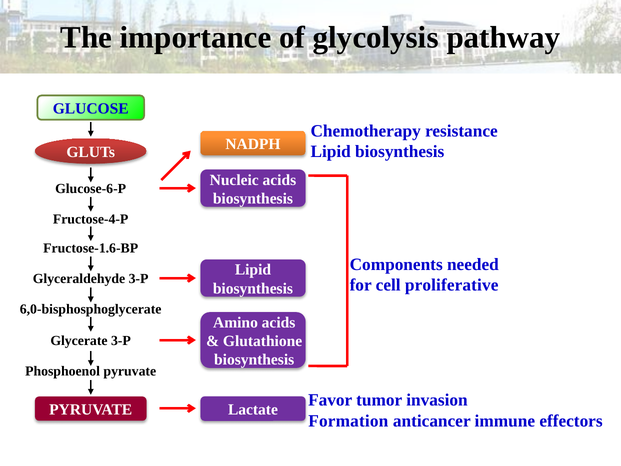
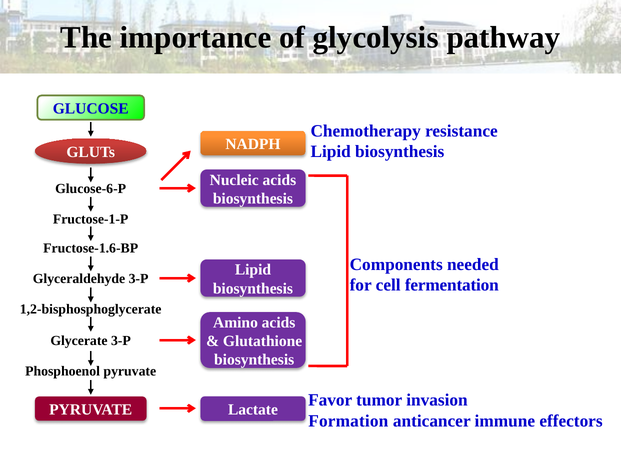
Fructose-4-P: Fructose-4-P -> Fructose-1-P
proliferative: proliferative -> fermentation
6,0-bisphosphoglycerate: 6,0-bisphosphoglycerate -> 1,2-bisphosphoglycerate
